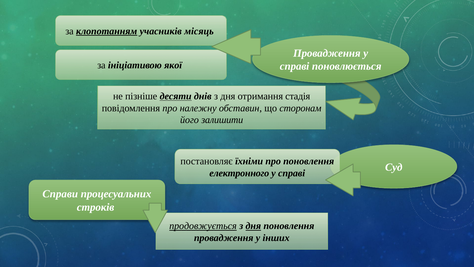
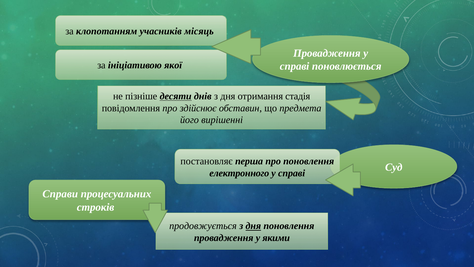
клопотанням underline: present -> none
належну: належну -> здійснює
сторонам: сторонам -> предмета
залишити: залишити -> вирішенні
їхніми: їхніми -> перша
продовжується underline: present -> none
інших: інших -> якими
